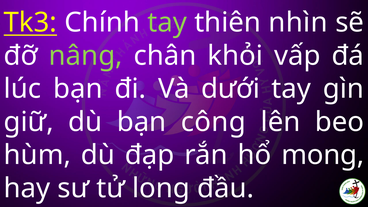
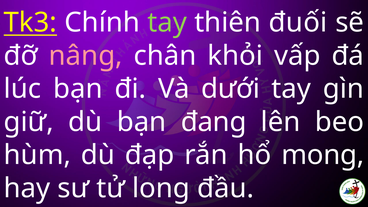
nhìn: nhìn -> đuối
nâng colour: light green -> pink
công: công -> đang
